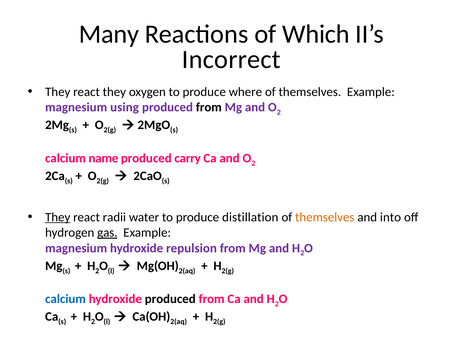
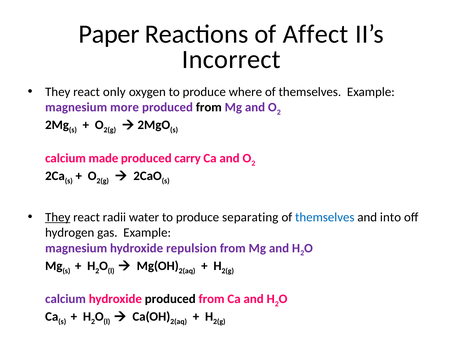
Many: Many -> Paper
Which: Which -> Affect
react they: they -> only
using: using -> more
name: name -> made
distillation: distillation -> separating
themselves at (325, 217) colour: orange -> blue
gas underline: present -> none
calcium at (65, 299) colour: blue -> purple
